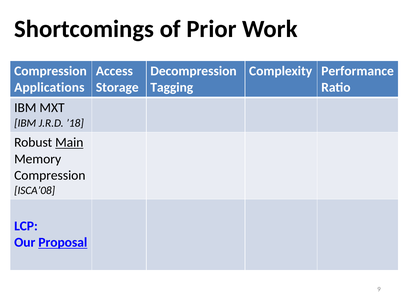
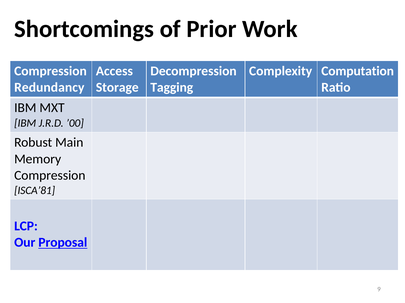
Performance: Performance -> Computation
Applications: Applications -> Redundancy
’18: ’18 -> ’00
Main underline: present -> none
ISCA’08: ISCA’08 -> ISCA’81
